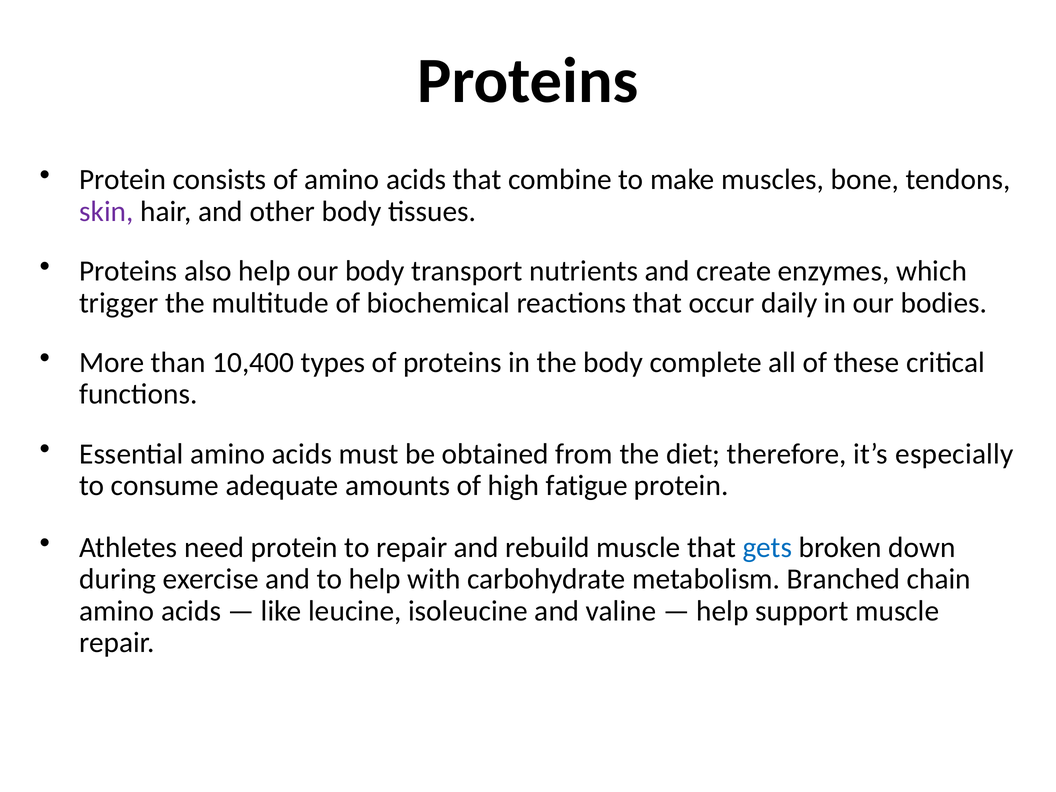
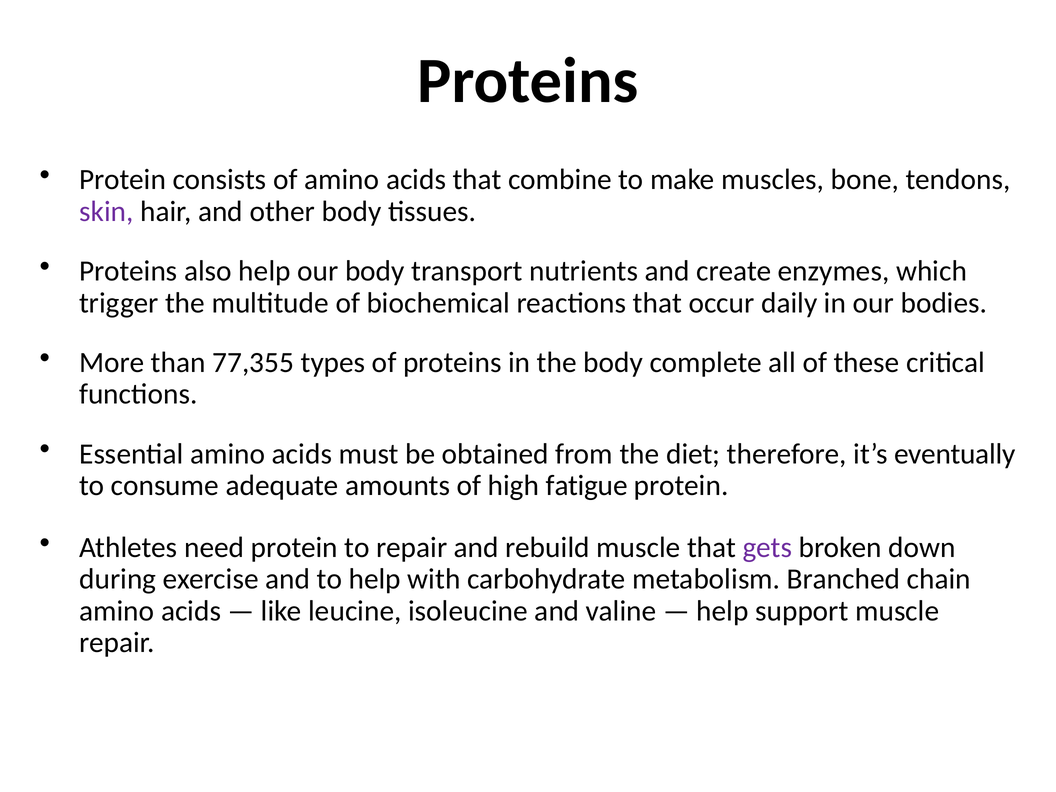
10,400: 10,400 -> 77,355
especially: especially -> eventually
gets colour: blue -> purple
